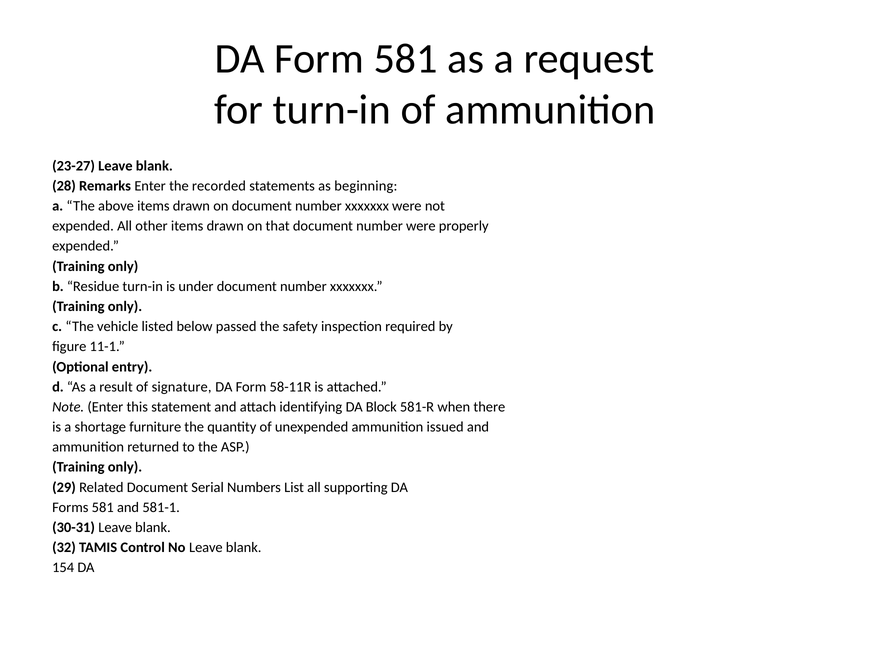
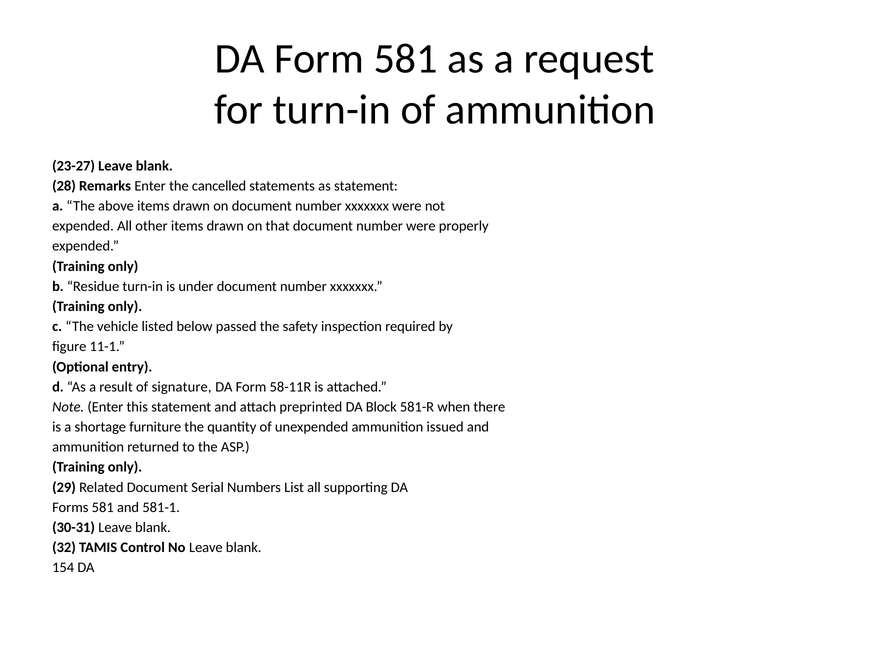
recorded: recorded -> cancelled
as beginning: beginning -> statement
identifying: identifying -> preprinted
